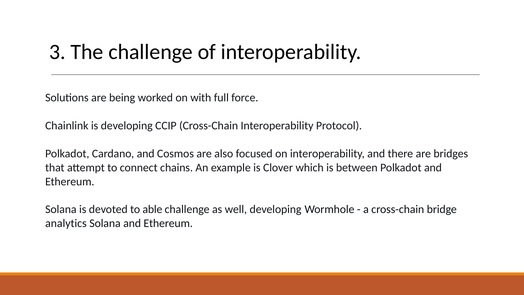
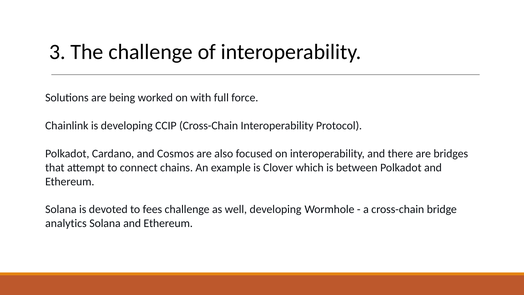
able: able -> fees
